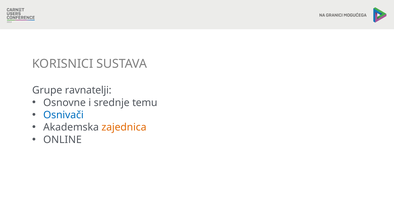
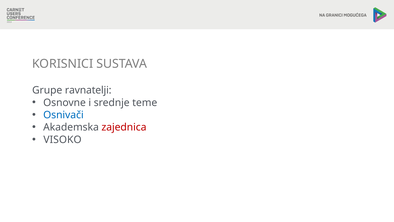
temu: temu -> teme
zajednica colour: orange -> red
ONLINE: ONLINE -> VISOKO
